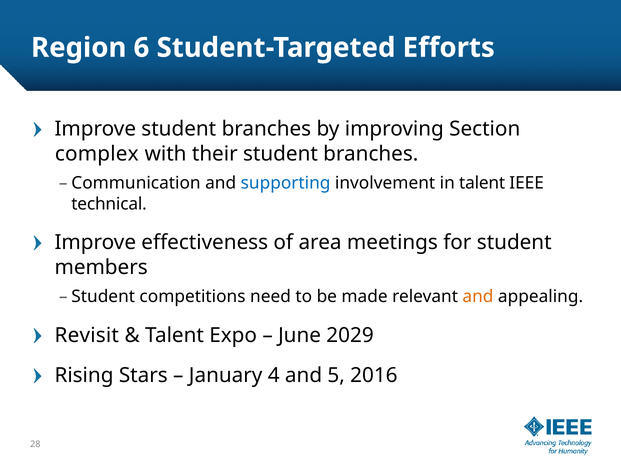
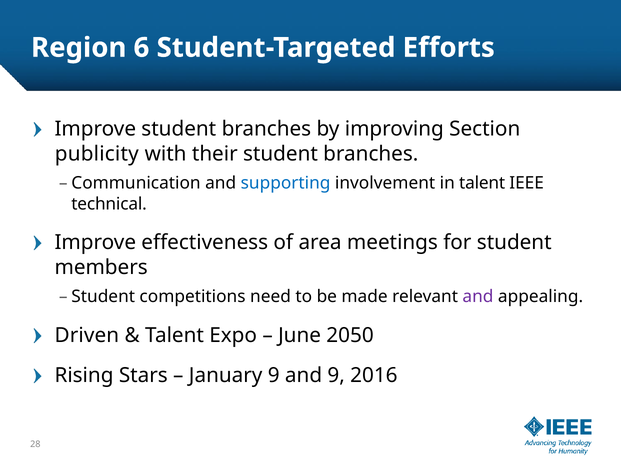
complex: complex -> publicity
and at (478, 297) colour: orange -> purple
Revisit: Revisit -> Driven
2029: 2029 -> 2050
January 4: 4 -> 9
and 5: 5 -> 9
